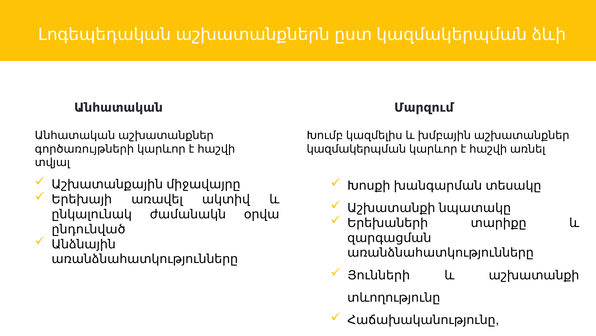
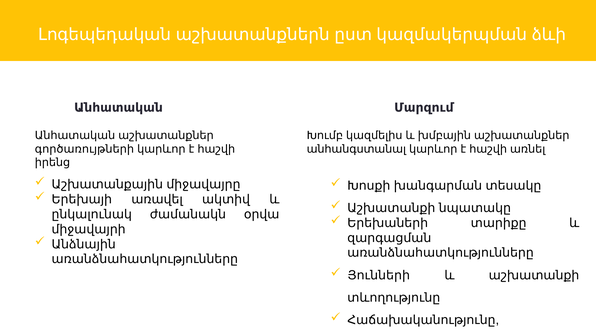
կազմակերպման at (356, 149): կազմակերպման -> անհանգստանալ
տվյալ: տվյալ -> իրենց
ընդունված: ընդունված -> միջավայրի
